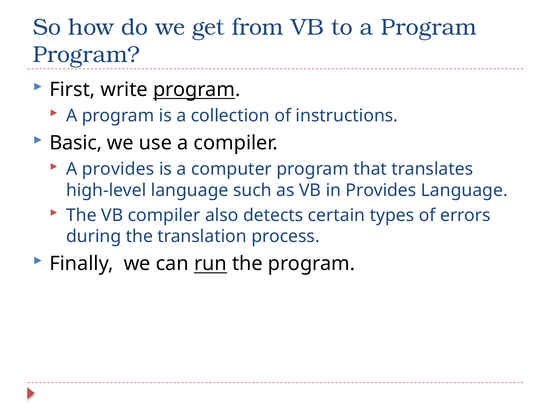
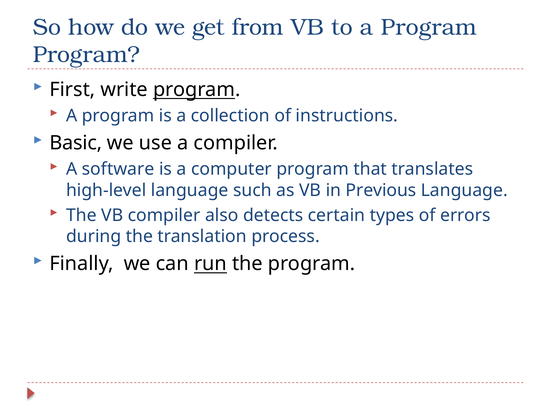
A provides: provides -> software
in Provides: Provides -> Previous
